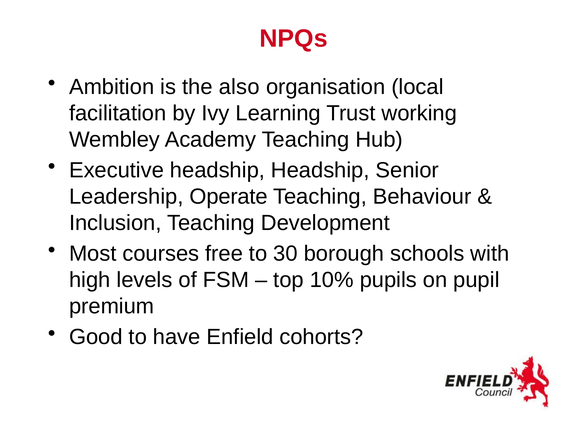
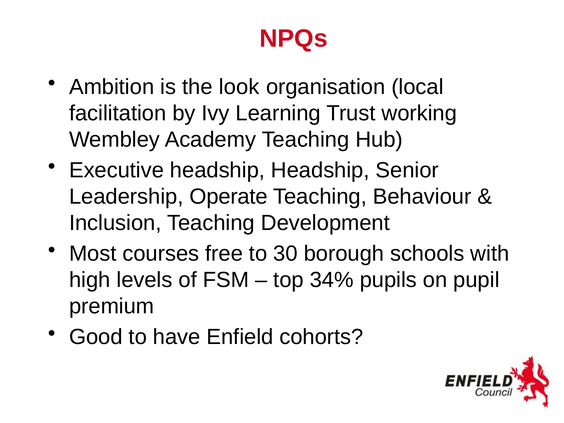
also: also -> look
10%: 10% -> 34%
